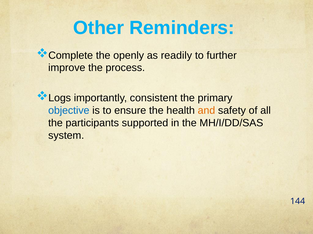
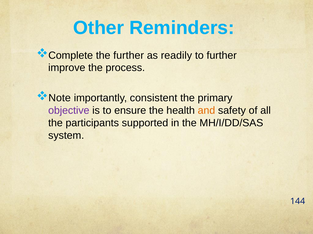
the openly: openly -> further
Logs: Logs -> Note
objective colour: blue -> purple
